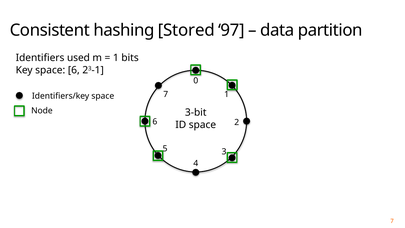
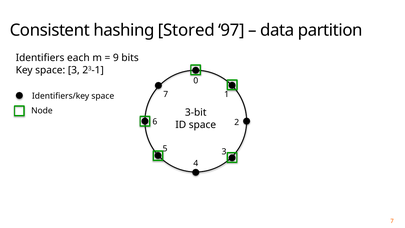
used: used -> each
1 at (116, 58): 1 -> 9
space 6: 6 -> 3
